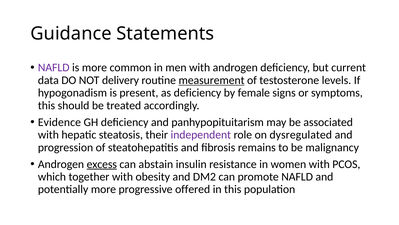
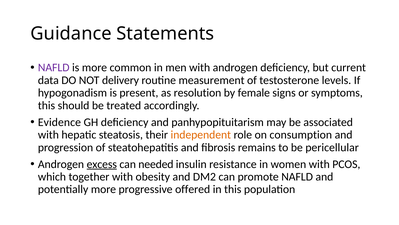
measurement underline: present -> none
as deficiency: deficiency -> resolution
independent colour: purple -> orange
dysregulated: dysregulated -> consumption
malignancy: malignancy -> pericellular
abstain: abstain -> needed
